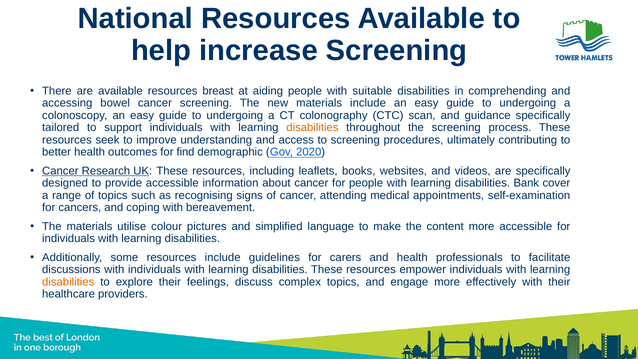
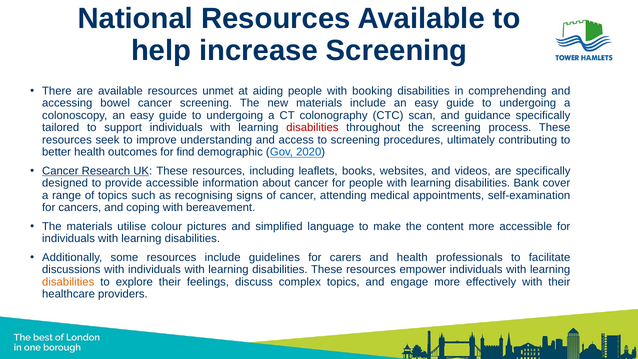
breast: breast -> unmet
suitable: suitable -> booking
disabilities at (312, 128) colour: orange -> red
